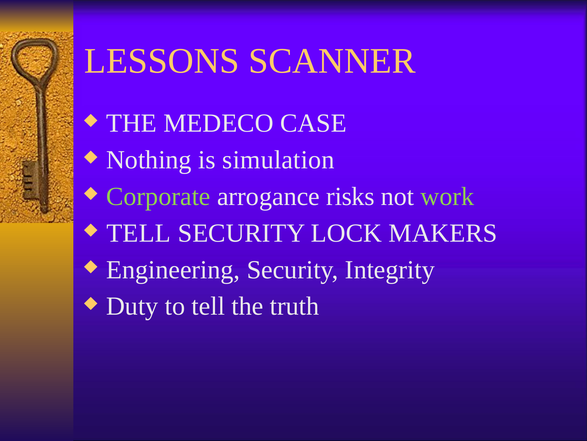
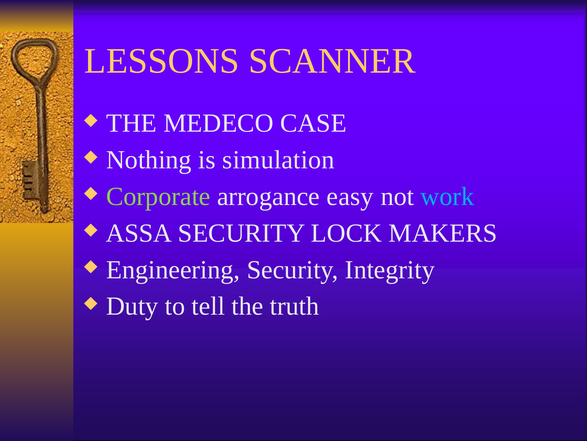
risks: risks -> easy
work colour: light green -> light blue
TELL at (139, 233): TELL -> ASSA
